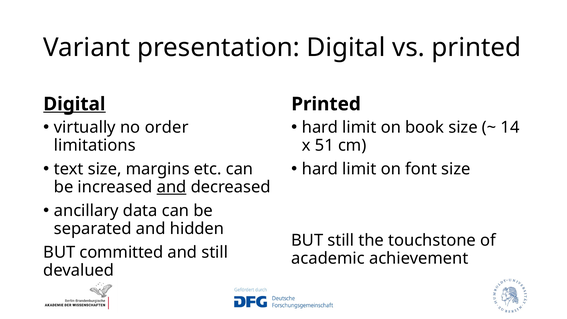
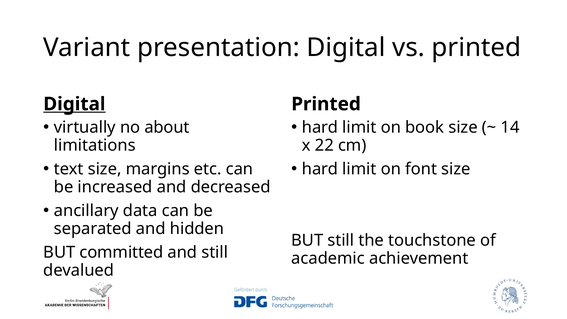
order: order -> about
51: 51 -> 22
and at (172, 187) underline: present -> none
